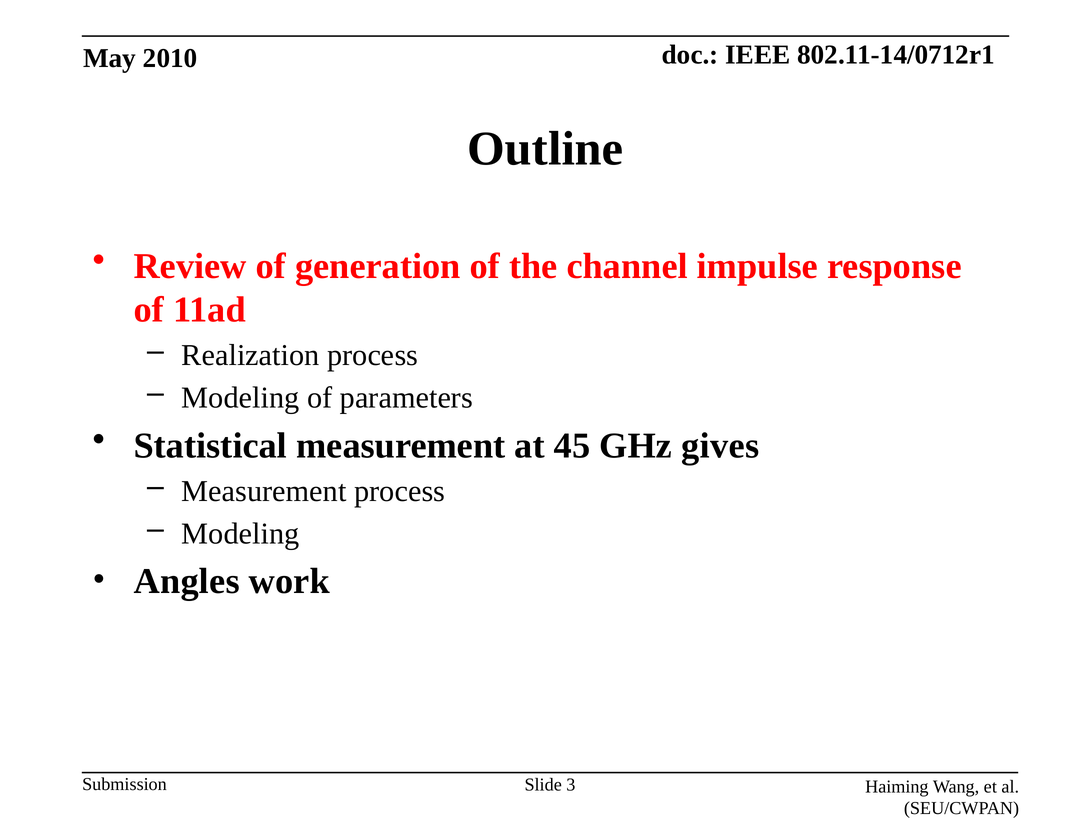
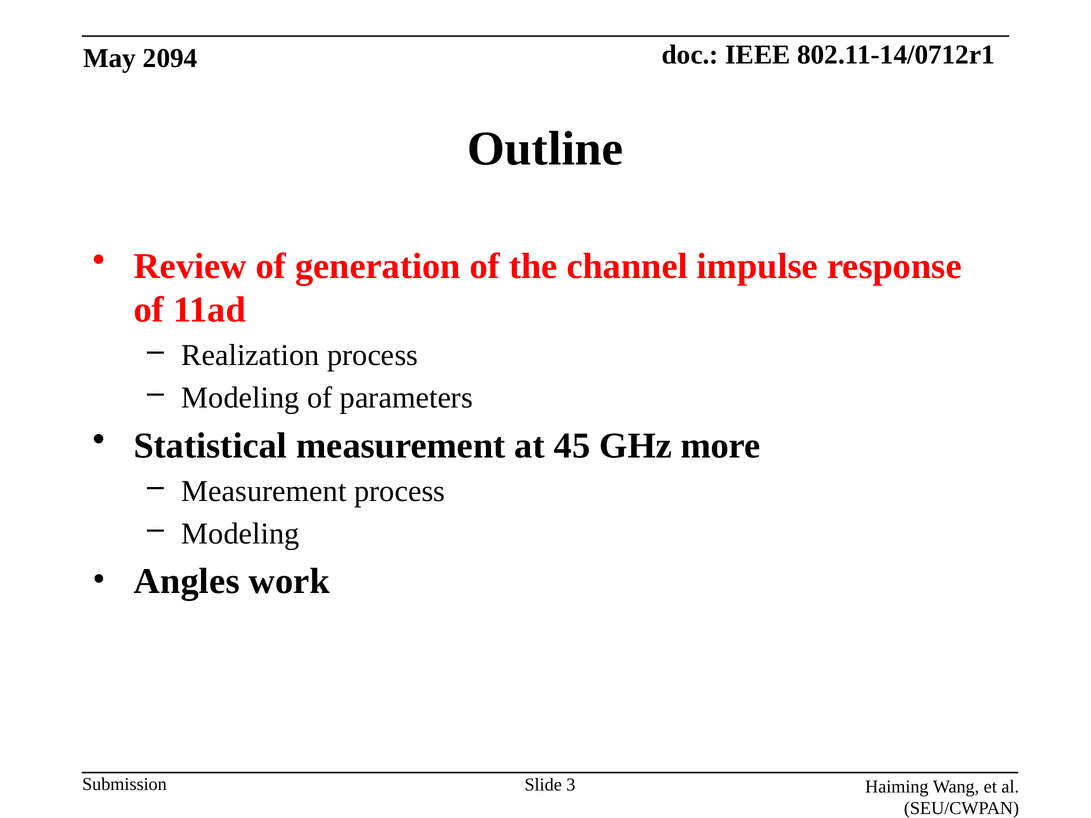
2010: 2010 -> 2094
gives: gives -> more
